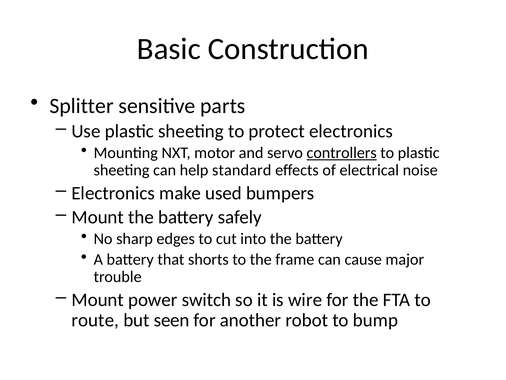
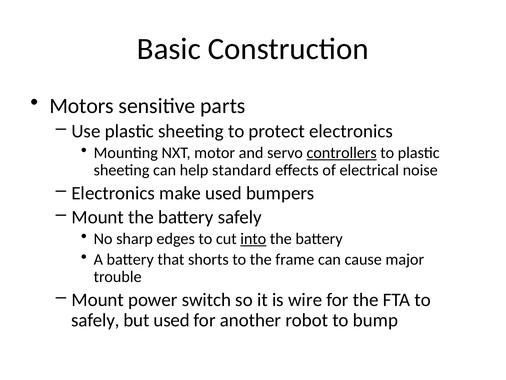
Splitter: Splitter -> Motors
into underline: none -> present
route at (95, 320): route -> safely
but seen: seen -> used
